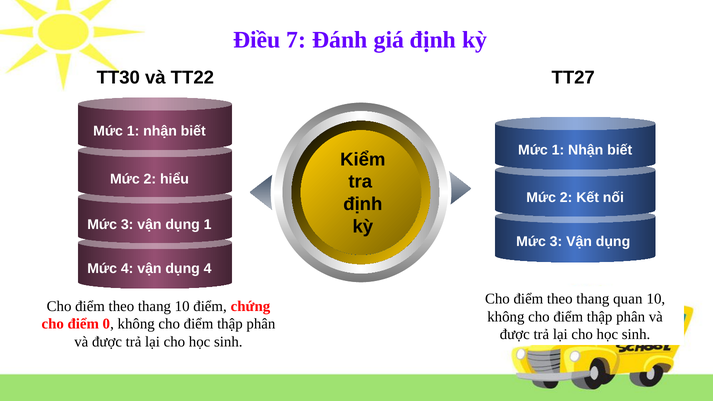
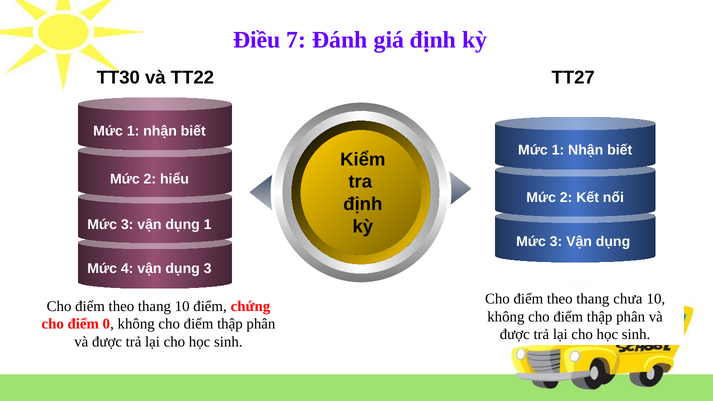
dụng 4: 4 -> 3
quan: quan -> chưa
